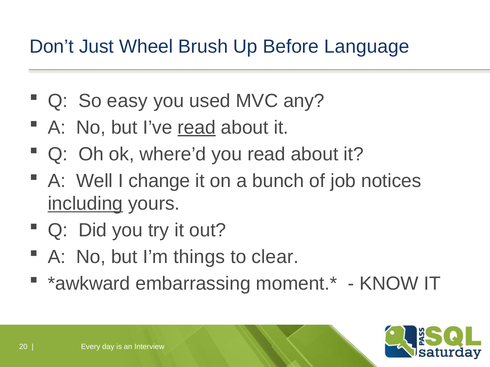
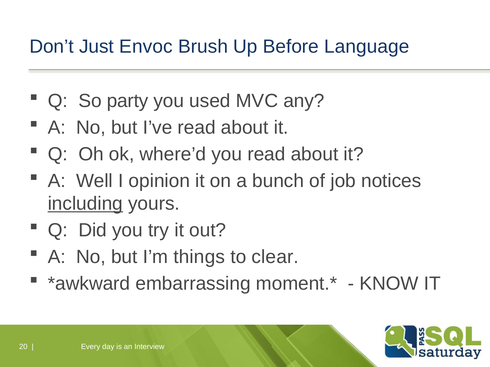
Wheel: Wheel -> Envoc
easy: easy -> party
read at (197, 128) underline: present -> none
change: change -> opinion
